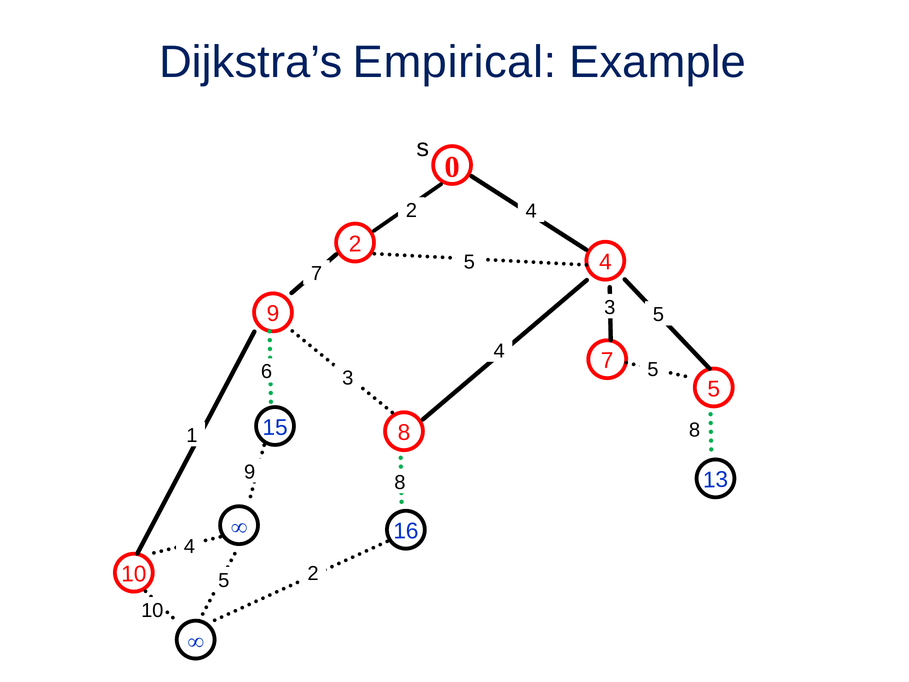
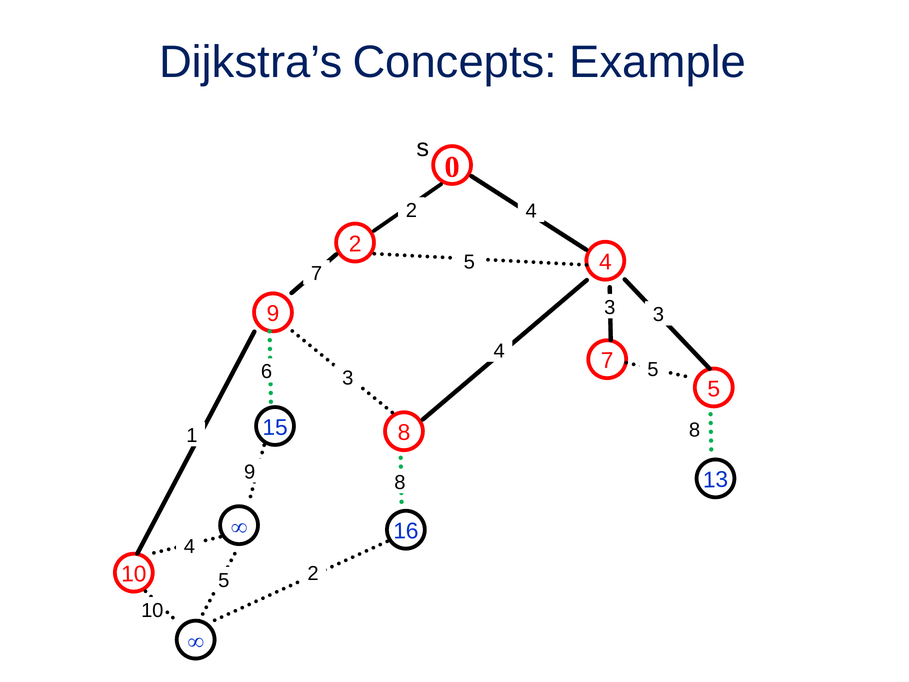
Empirical: Empirical -> Concepts
3 5: 5 -> 3
